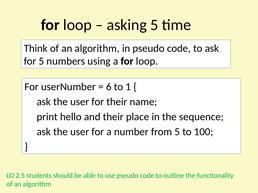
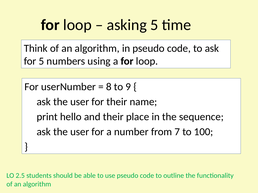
6: 6 -> 8
1: 1 -> 9
from 5: 5 -> 7
